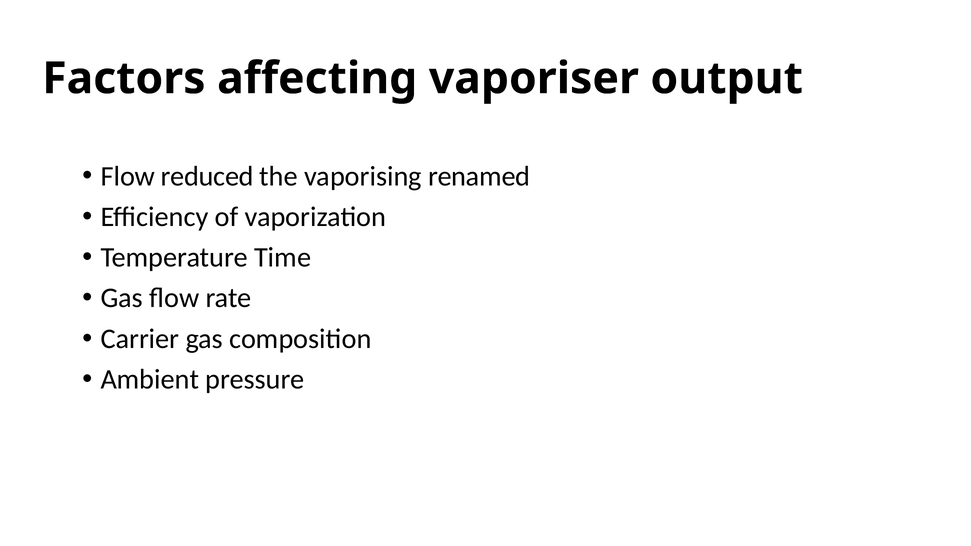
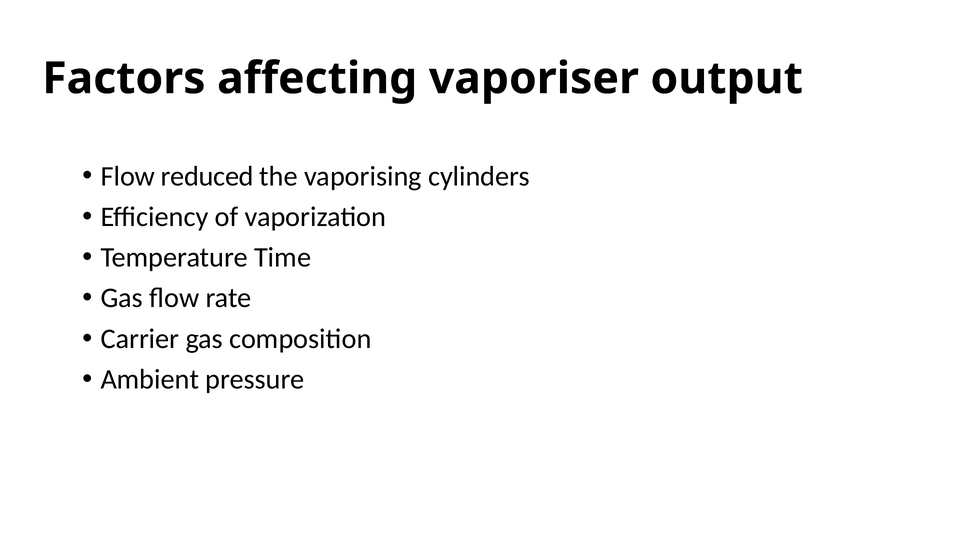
renamed: renamed -> cylinders
